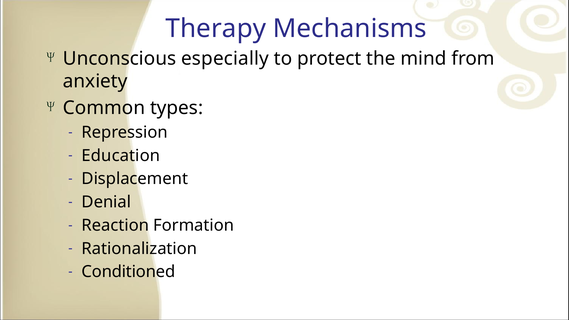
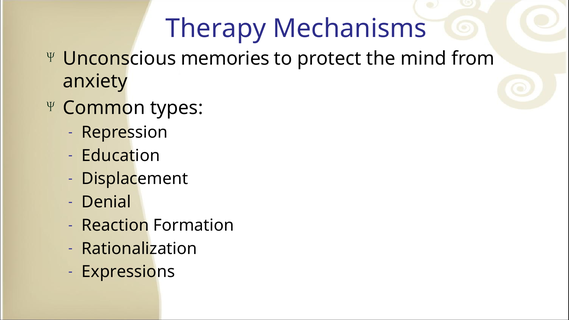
especially: especially -> memories
Conditioned: Conditioned -> Expressions
